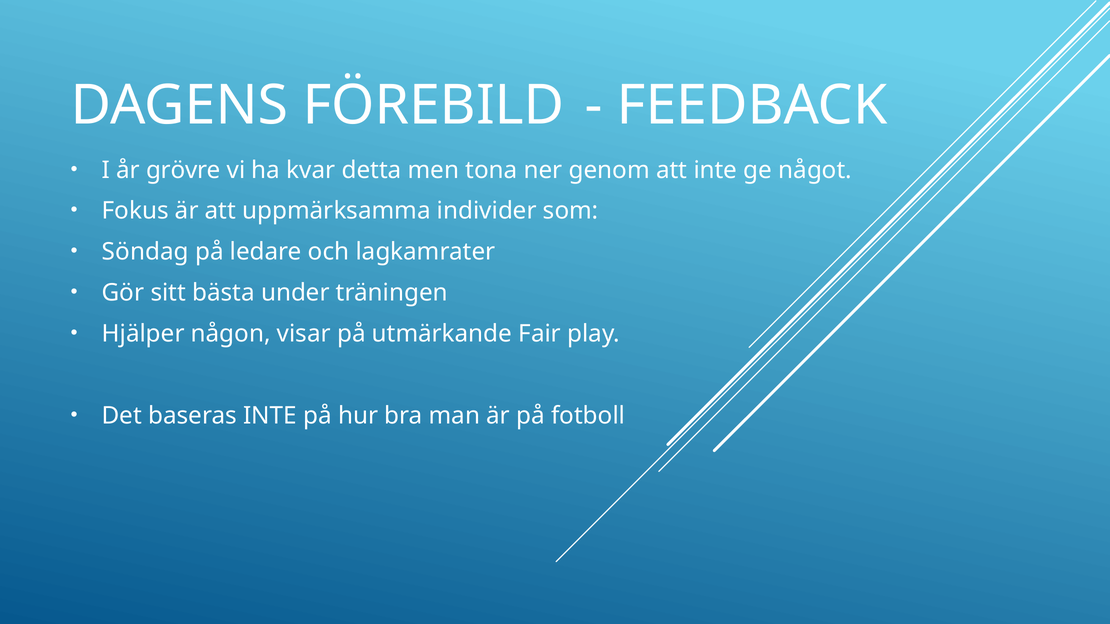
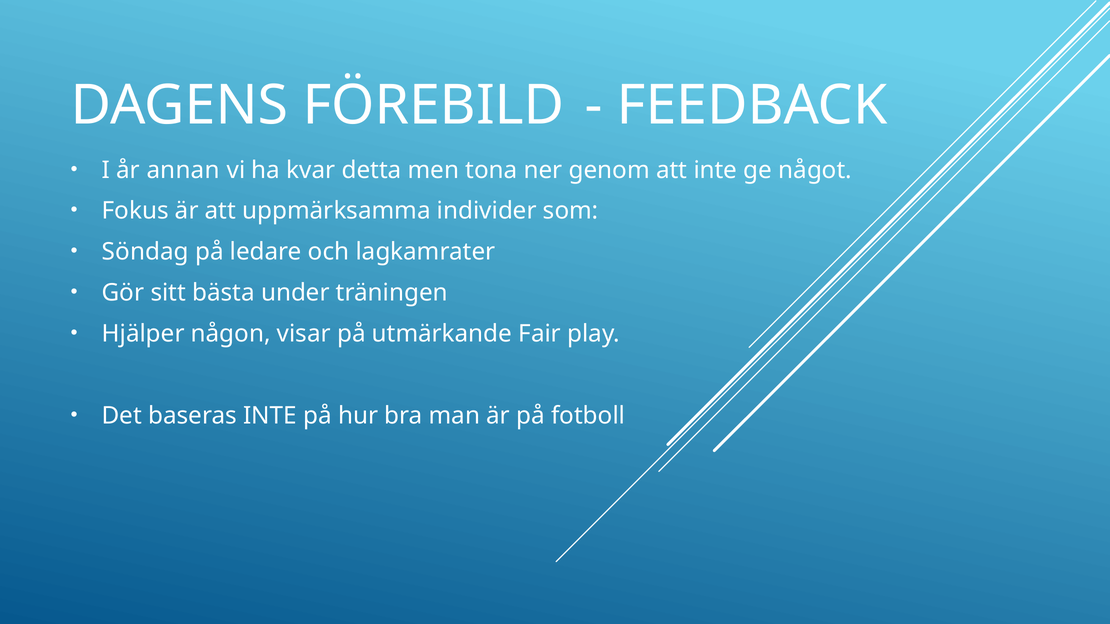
grövre: grövre -> annan
